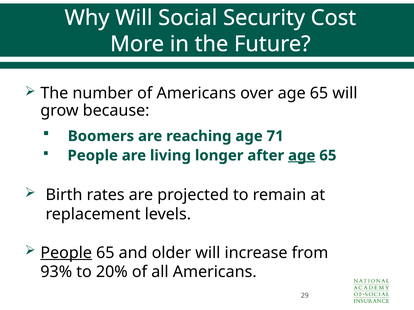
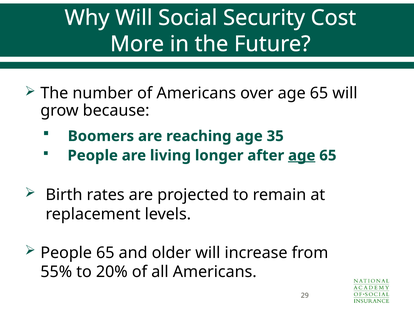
71: 71 -> 35
People at (66, 253) underline: present -> none
93%: 93% -> 55%
